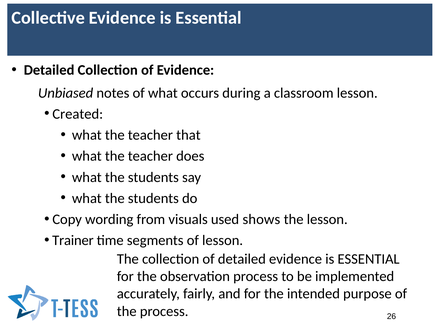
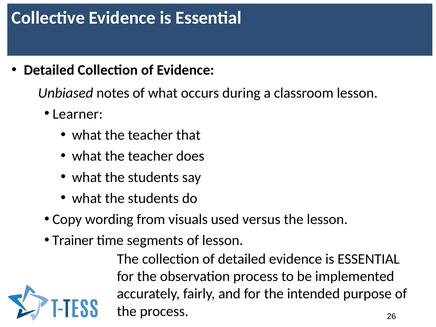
Created: Created -> Learner
shows: shows -> versus
